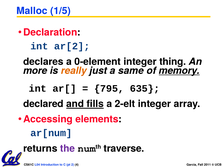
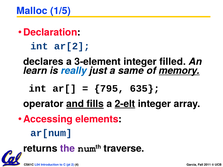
0-element: 0-element -> 3-element
thing: thing -> filled
more: more -> learn
really colour: orange -> blue
declared: declared -> operator
2-elt underline: none -> present
